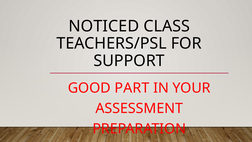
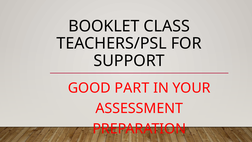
NOTICED: NOTICED -> BOOKLET
